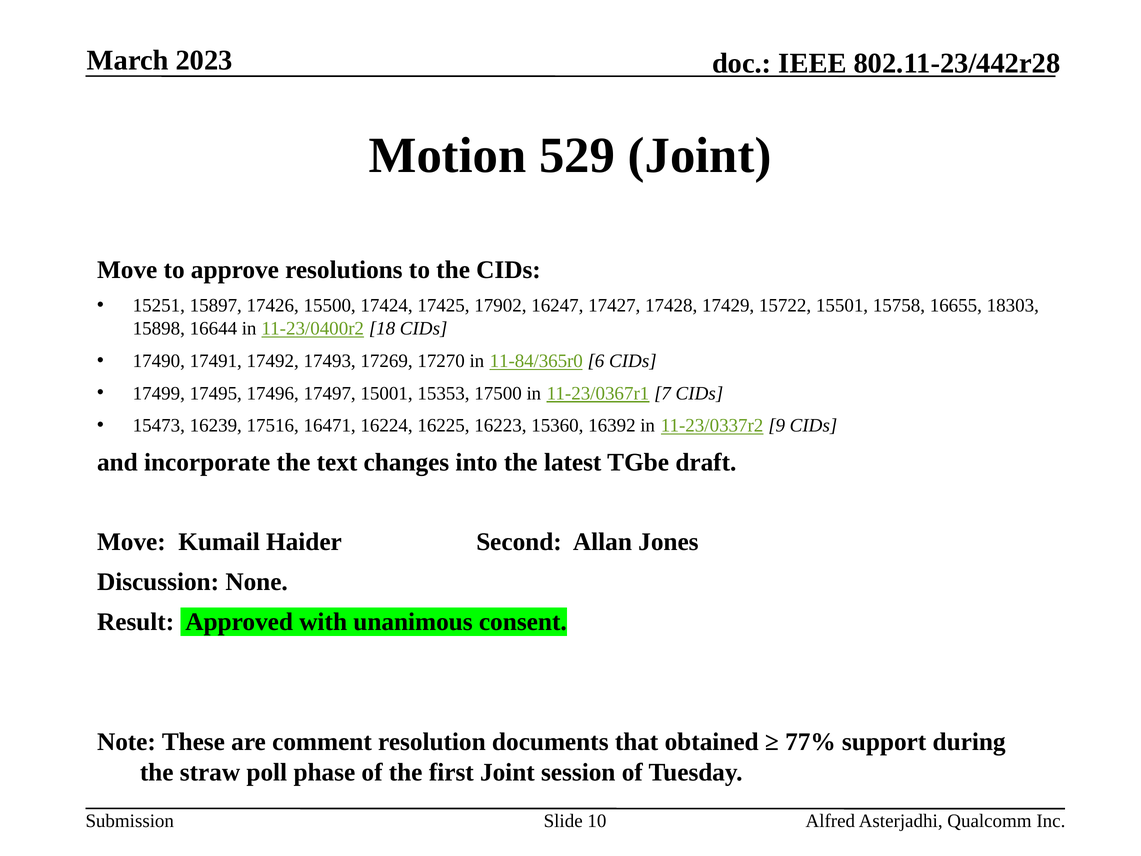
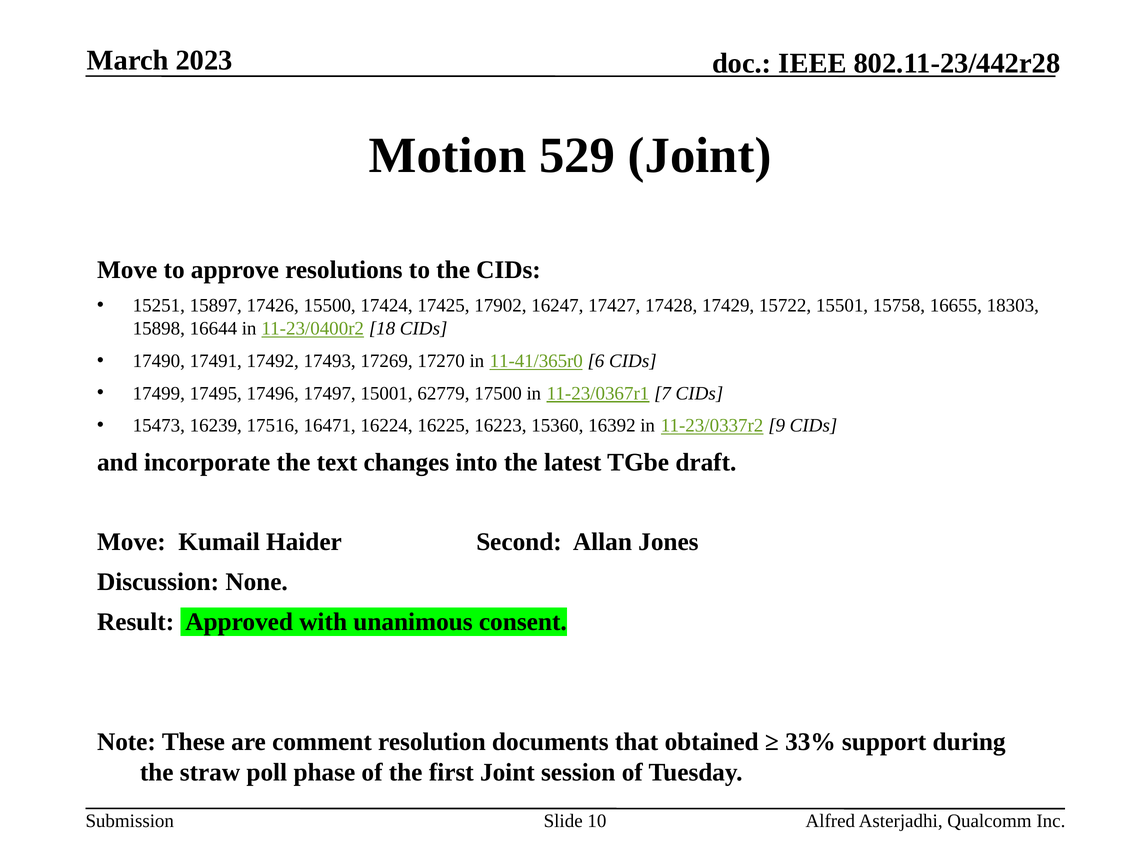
11-84/365r0: 11-84/365r0 -> 11-41/365r0
15353: 15353 -> 62779
77%: 77% -> 33%
